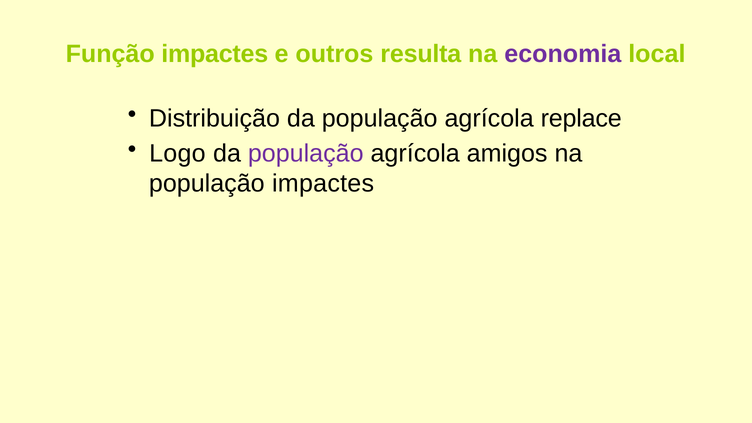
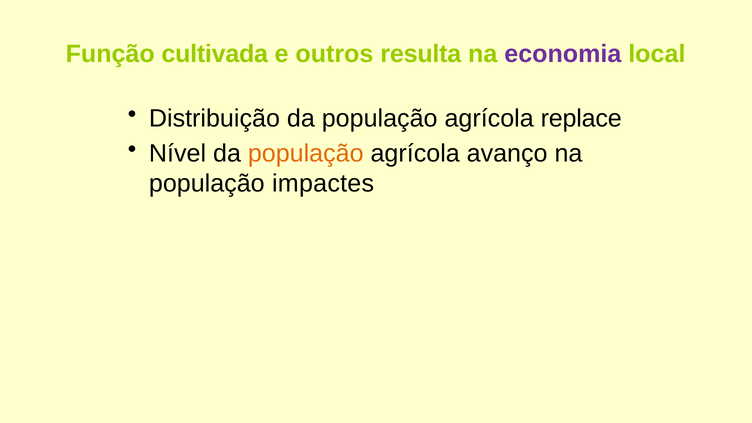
Função impactes: impactes -> cultivada
Logo: Logo -> Nível
população at (306, 153) colour: purple -> orange
amigos: amigos -> avanço
